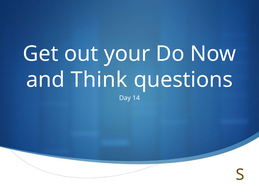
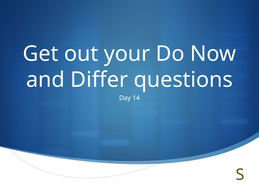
Think: Think -> Differ
